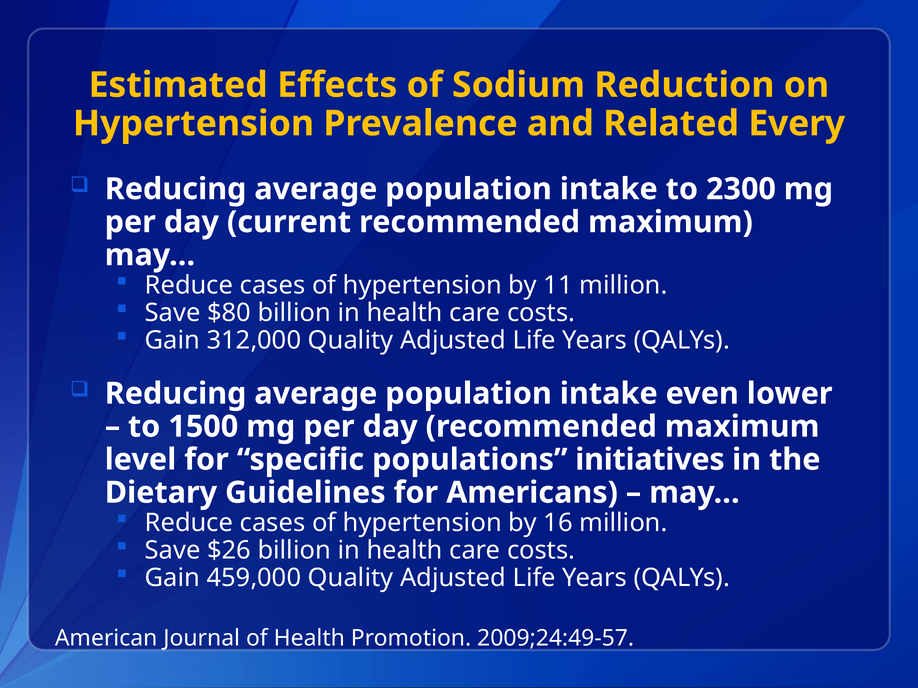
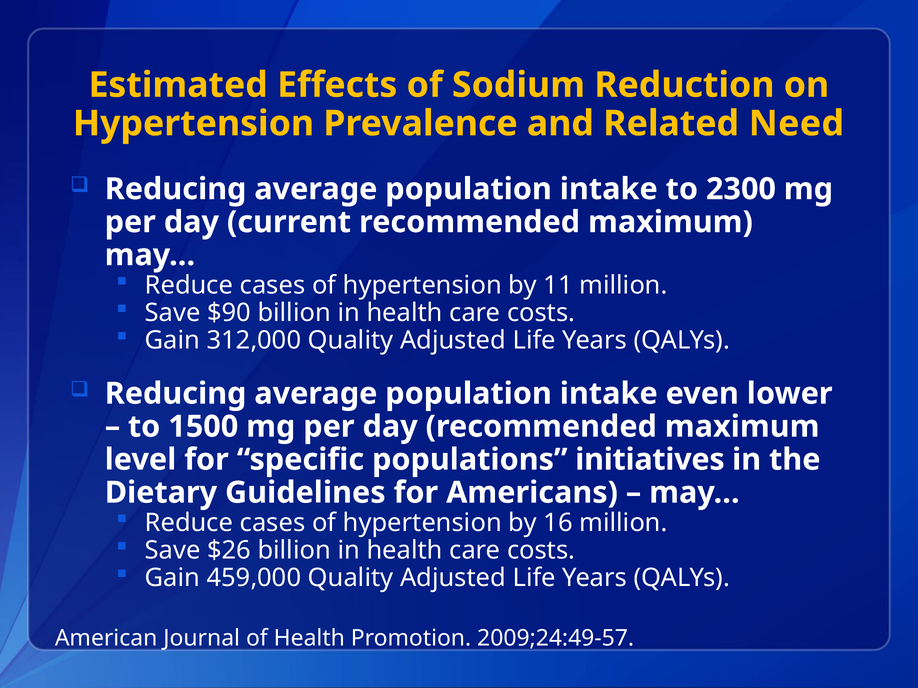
Every: Every -> Need
$80: $80 -> $90
